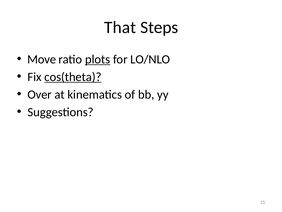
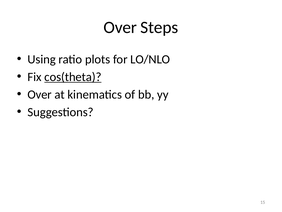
That at (120, 27): That -> Over
Move: Move -> Using
plots underline: present -> none
